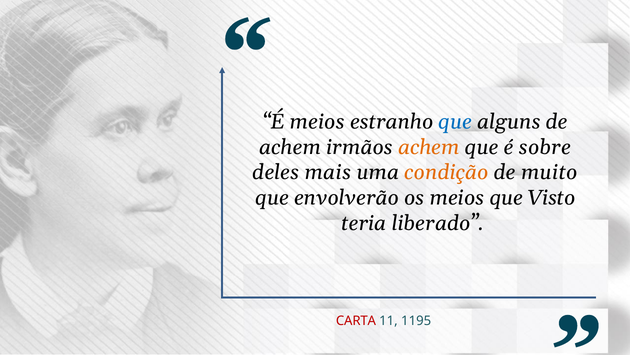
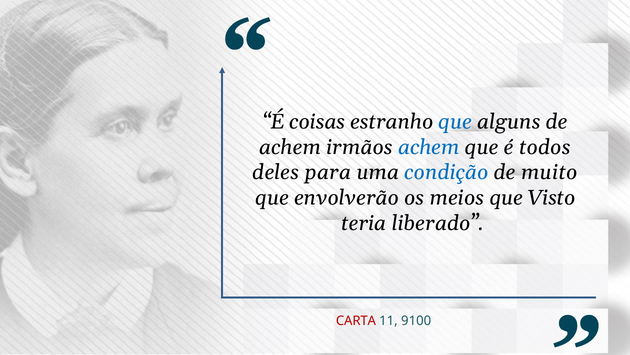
É meios: meios -> coisas
achem at (429, 147) colour: orange -> blue
sobre: sobre -> todos
mais: mais -> para
condição colour: orange -> blue
1195: 1195 -> 9100
